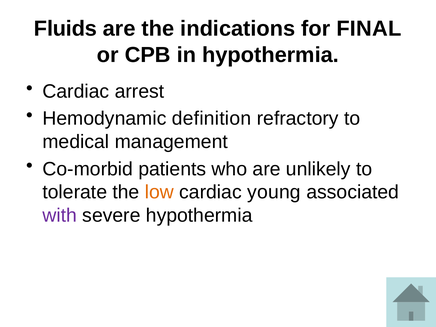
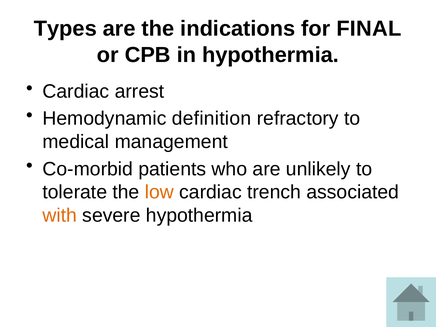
Fluids: Fluids -> Types
young: young -> trench
with colour: purple -> orange
